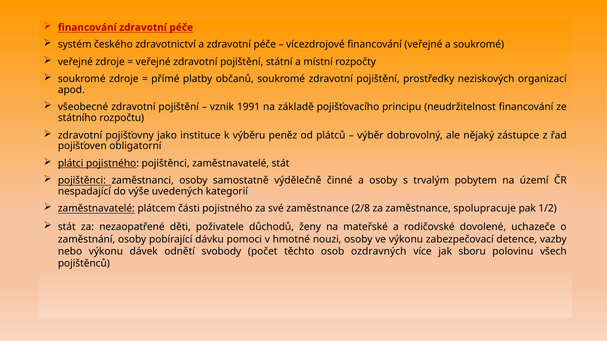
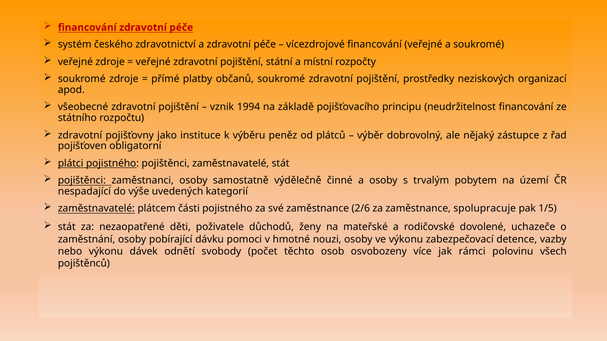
1991: 1991 -> 1994
2/8: 2/8 -> 2/6
1/2: 1/2 -> 1/5
ozdravných: ozdravných -> osvobozeny
sboru: sboru -> rámci
